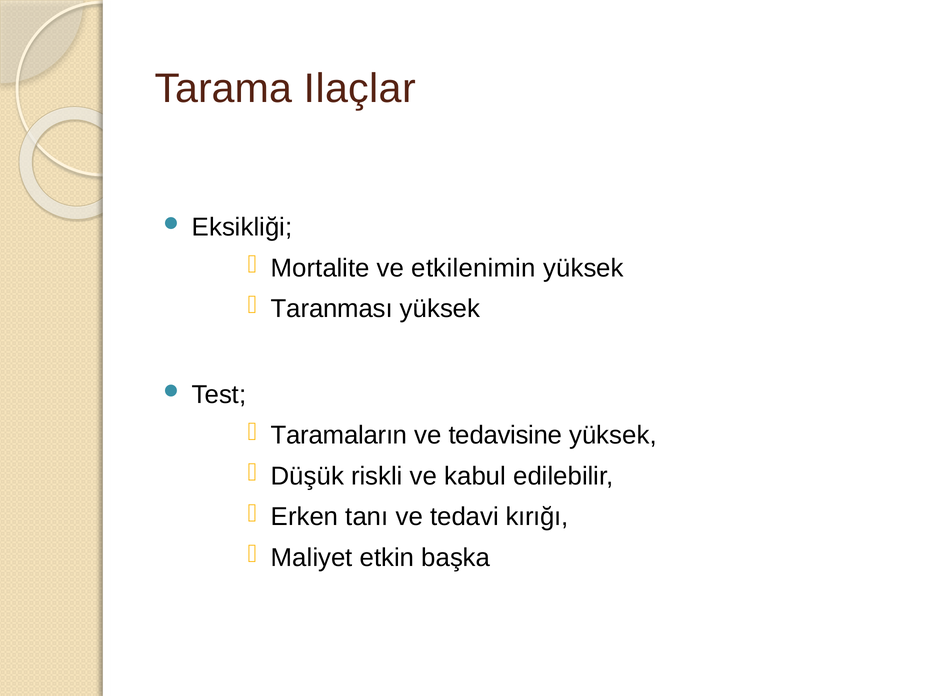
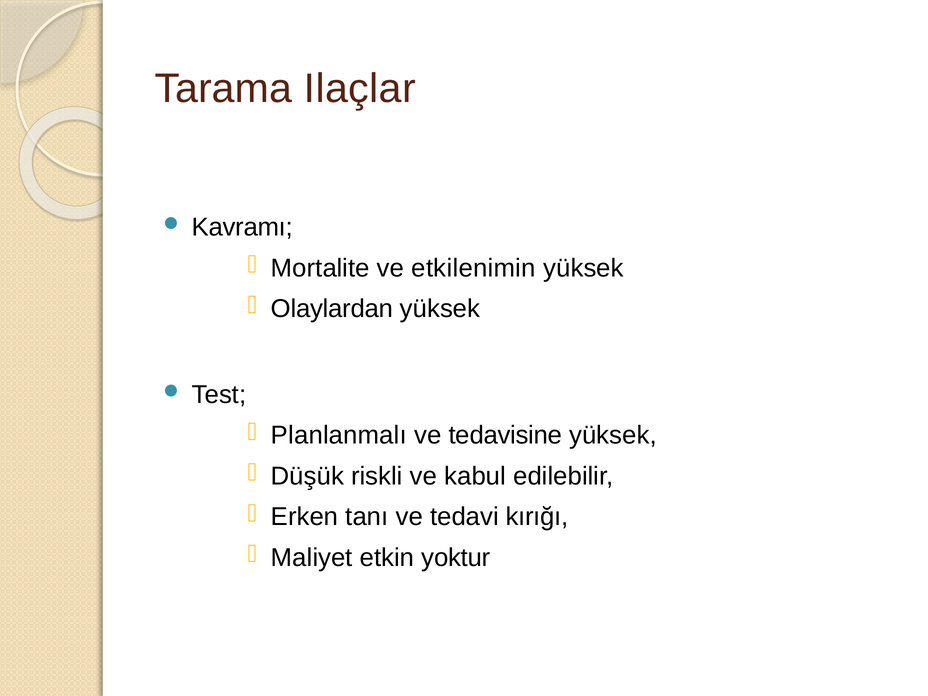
Eksikliği: Eksikliği -> Kavramı
Taranması: Taranması -> Olaylardan
Taramaların: Taramaların -> Planlanmalı
başka: başka -> yoktur
